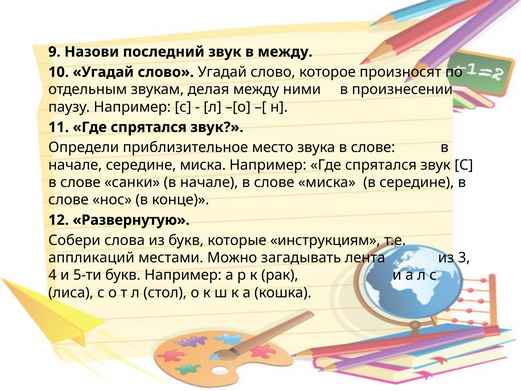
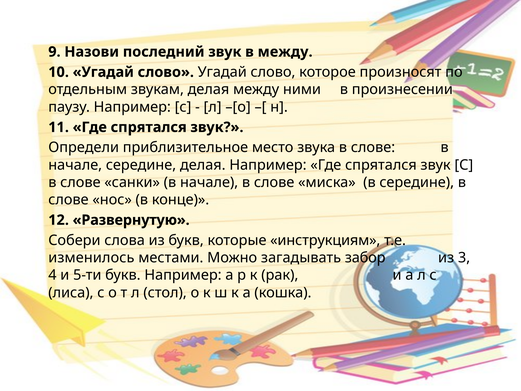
середине миска: миска -> делая
аппликаций: аппликаций -> изменилось
лента: лента -> забор
